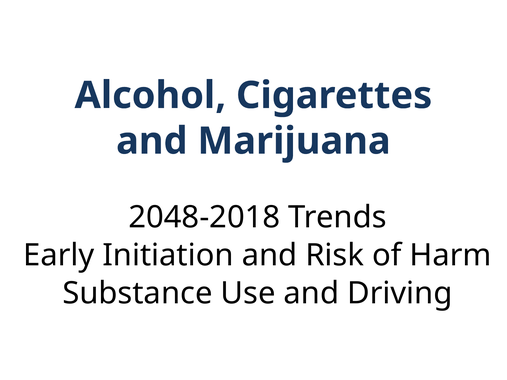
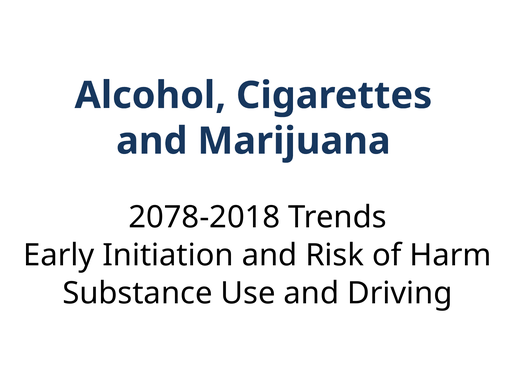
2048-2018: 2048-2018 -> 2078-2018
